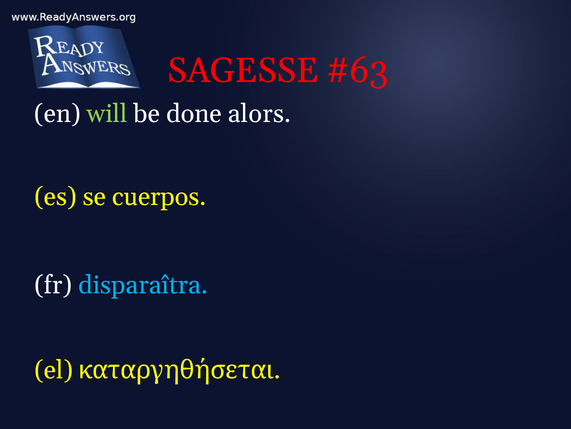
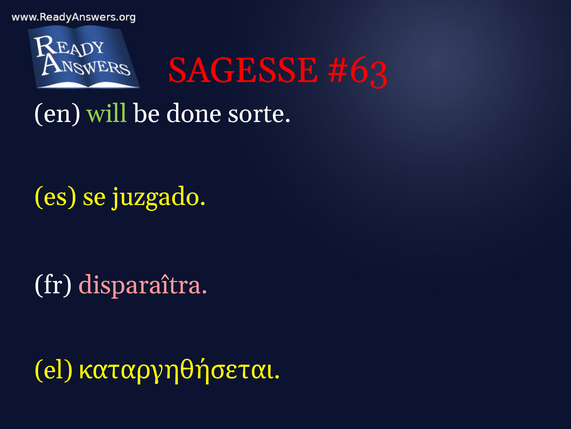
alors: alors -> sorte
cuerpos: cuerpos -> juzgado
disparaîtra colour: light blue -> pink
